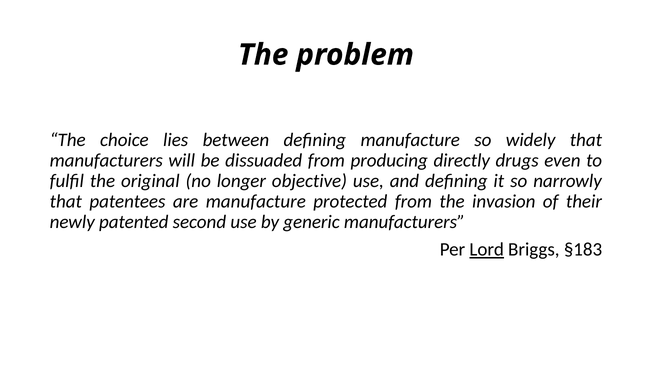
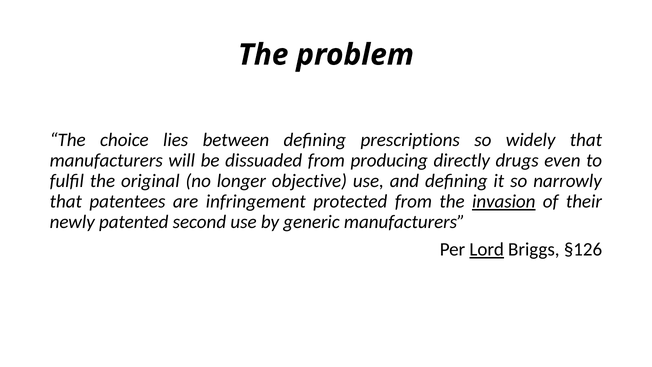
defining manufacture: manufacture -> prescriptions
are manufacture: manufacture -> infringement
invasion underline: none -> present
§183: §183 -> §126
